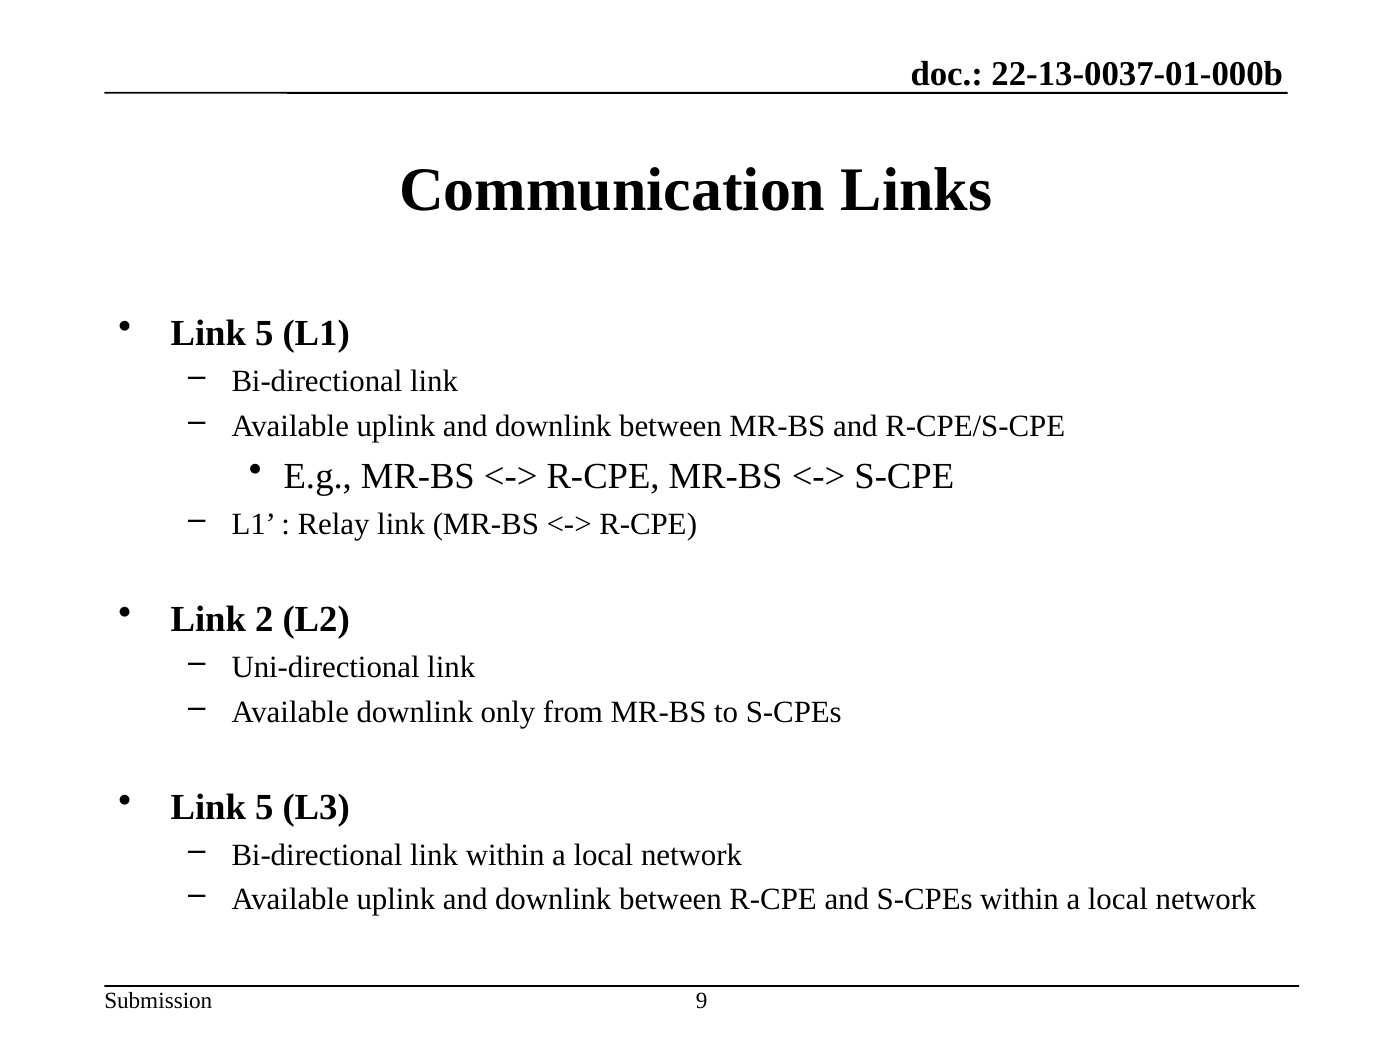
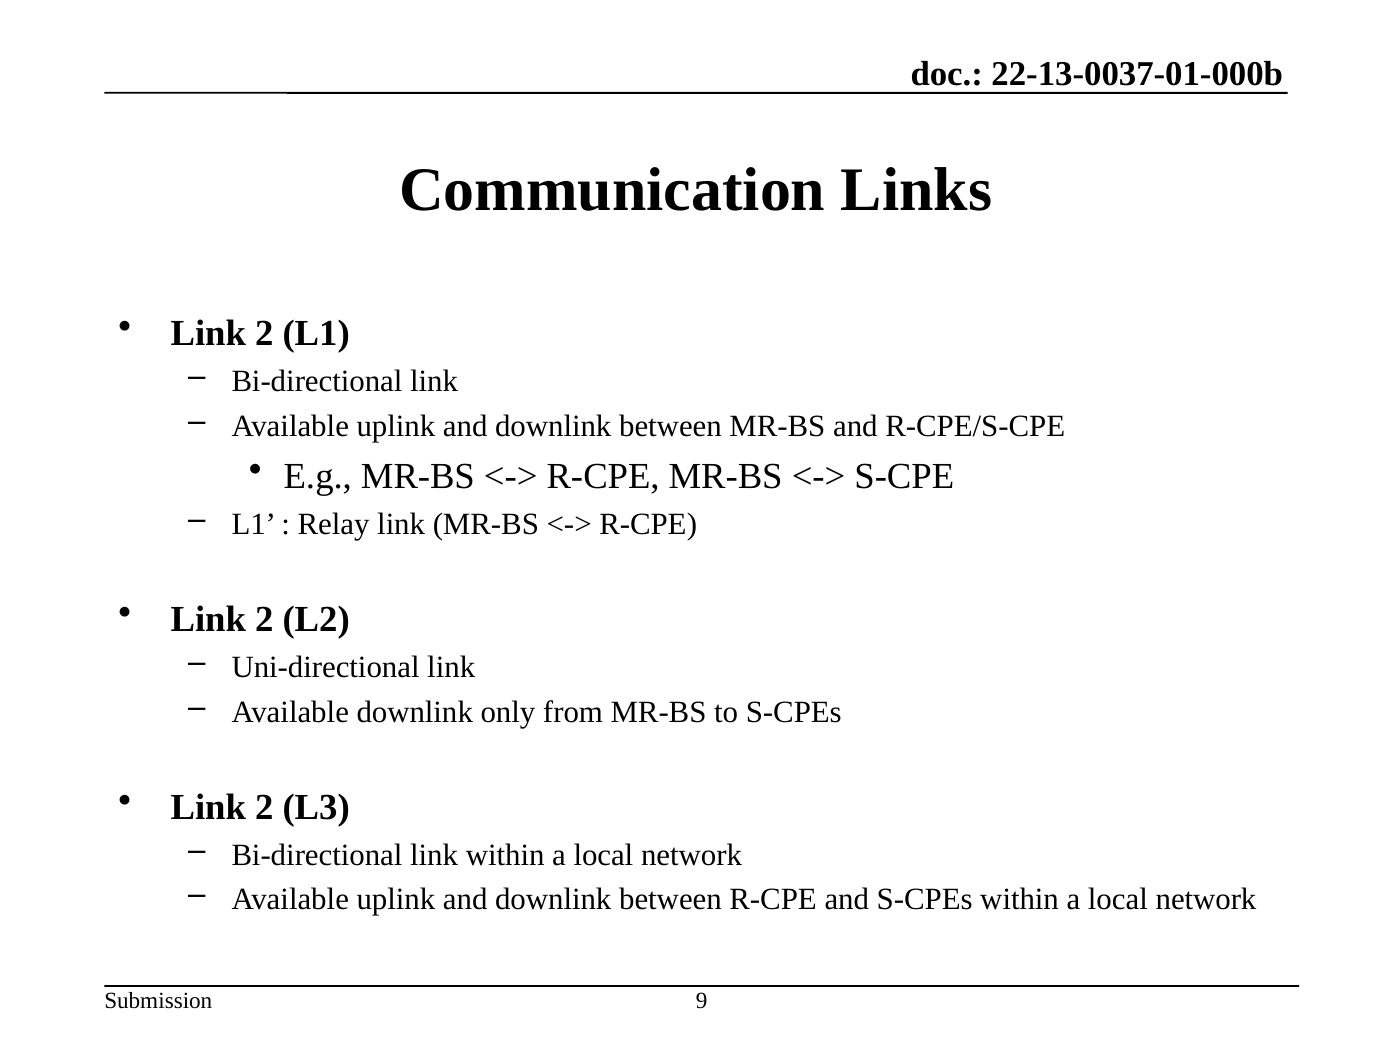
5 at (264, 333): 5 -> 2
5 at (264, 807): 5 -> 2
